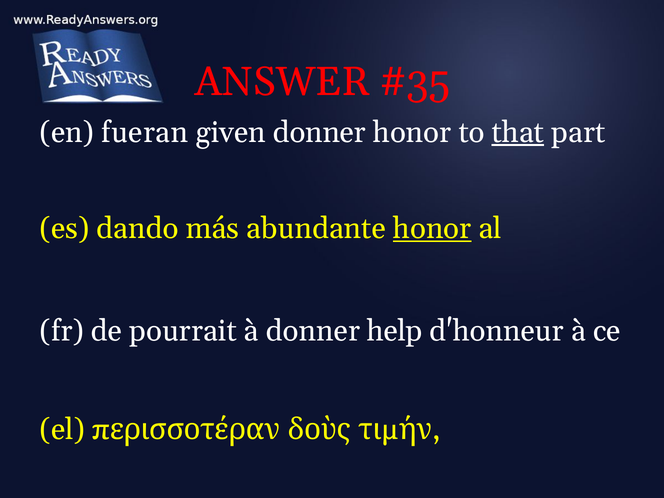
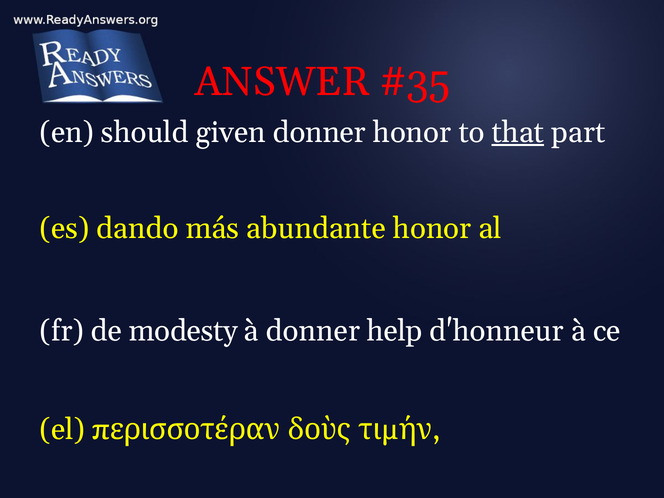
fueran: fueran -> should
honor at (432, 229) underline: present -> none
pourrait: pourrait -> modesty
